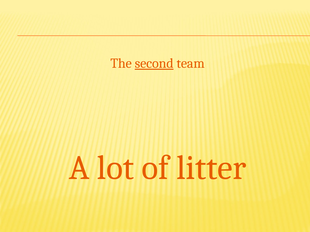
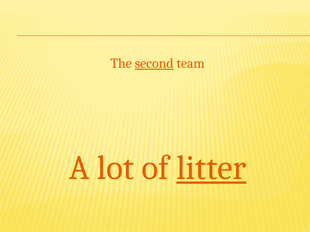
litter underline: none -> present
